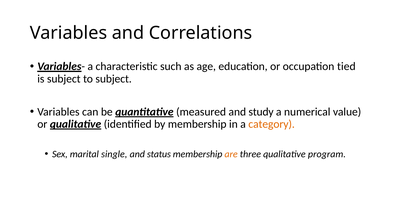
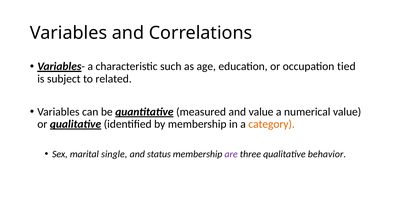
to subject: subject -> related
and study: study -> value
are colour: orange -> purple
program: program -> behavior
